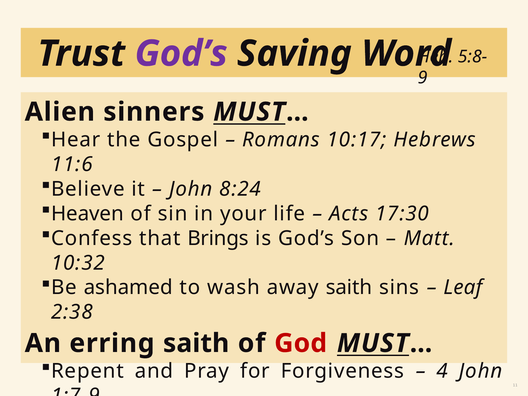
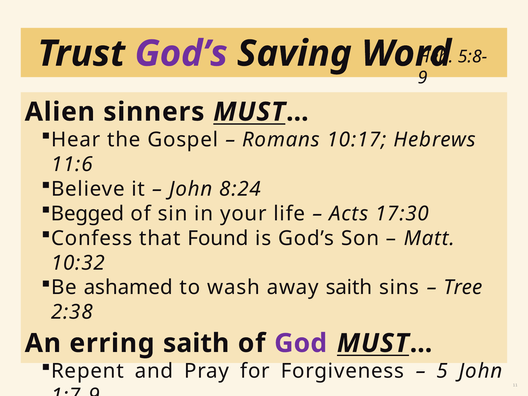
Heaven: Heaven -> Begged
Brings: Brings -> Found
Leaf: Leaf -> Tree
God colour: red -> purple
4: 4 -> 5
